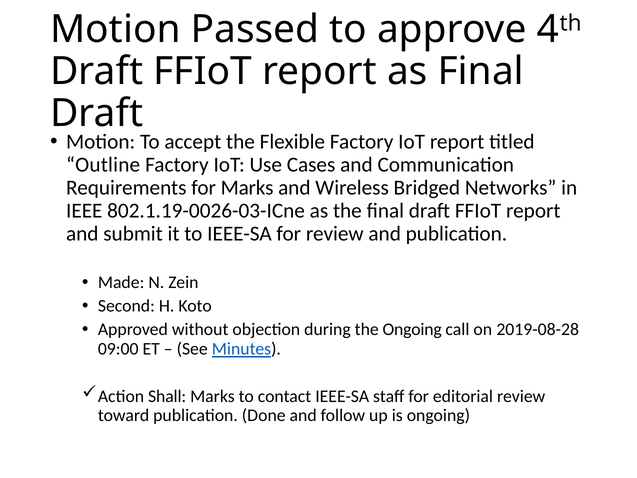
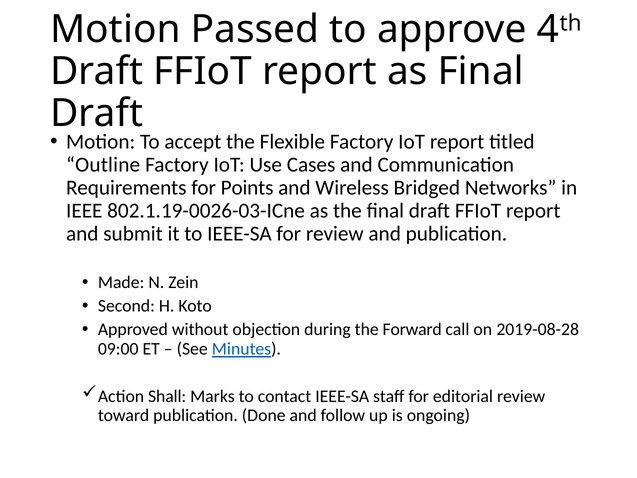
for Marks: Marks -> Points
the Ongoing: Ongoing -> Forward
